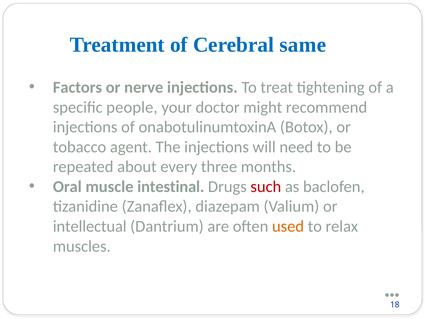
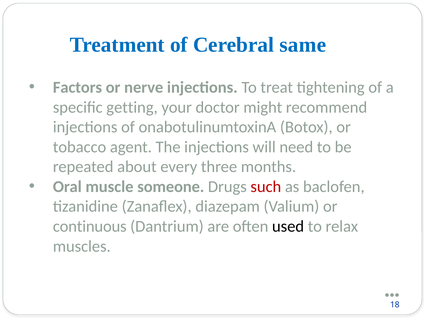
people: people -> getting
intestinal: intestinal -> someone
intellectual: intellectual -> continuous
used colour: orange -> black
